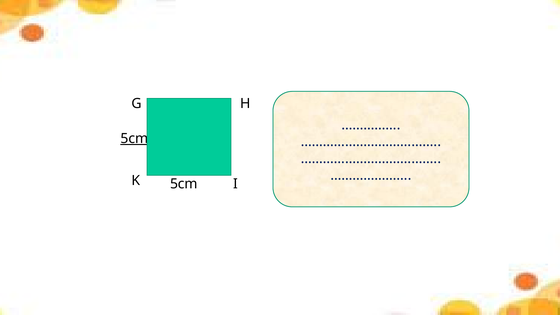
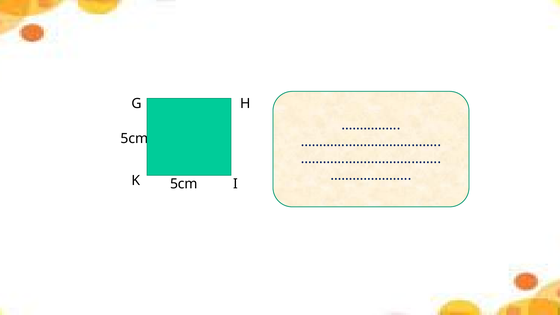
5cm at (134, 138) underline: present -> none
